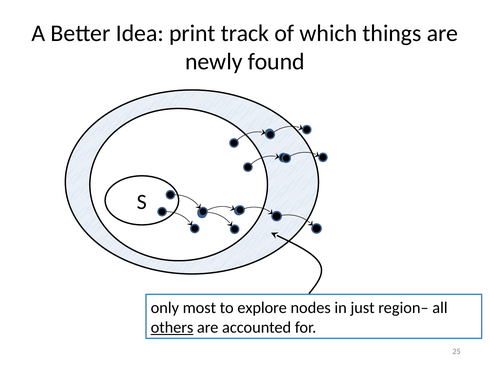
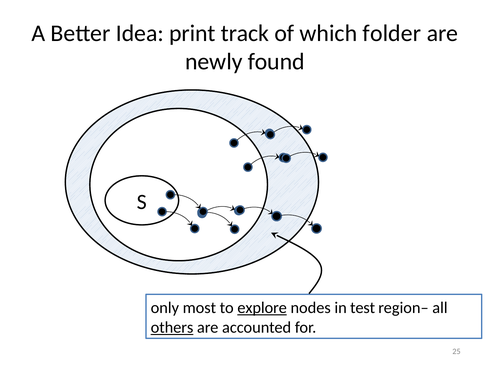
things: things -> folder
explore underline: none -> present
just: just -> test
